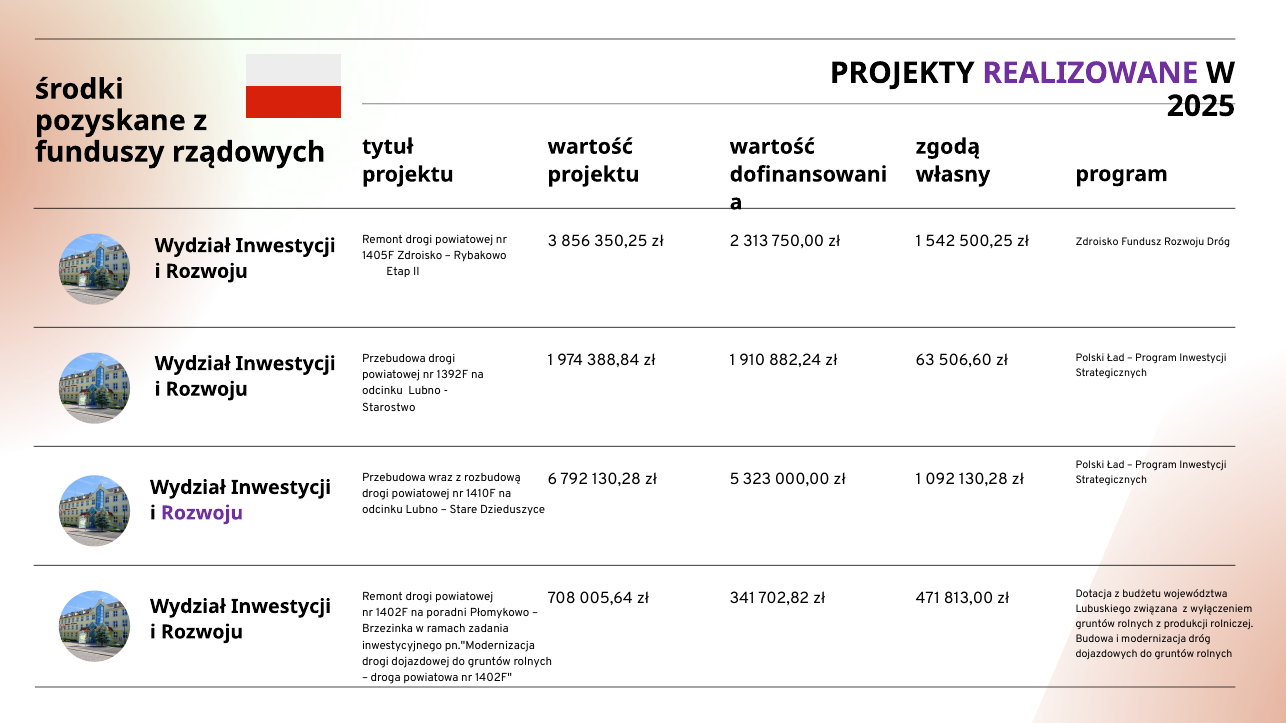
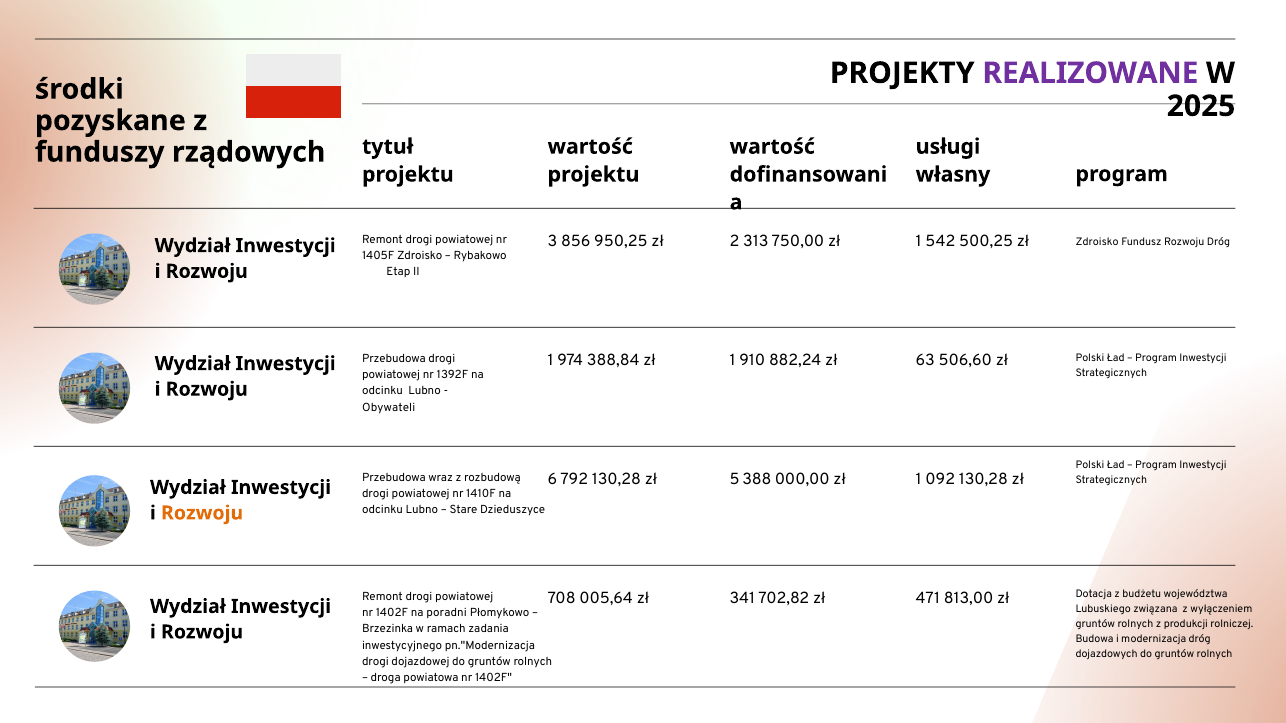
zgodą: zgodą -> usługi
350,25: 350,25 -> 950,25
Starostwo: Starostwo -> Obywateli
323: 323 -> 388
Rozwoju at (202, 513) colour: purple -> orange
